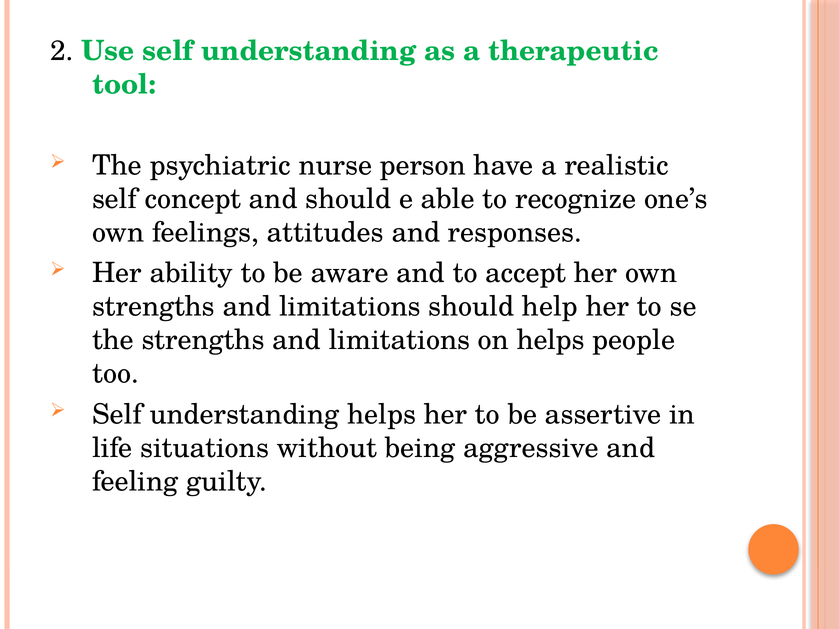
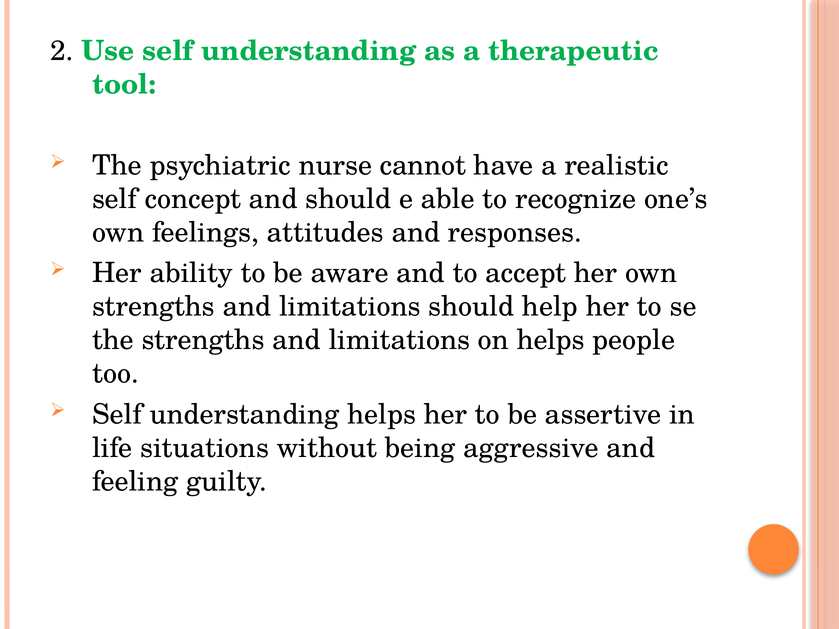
person: person -> cannot
